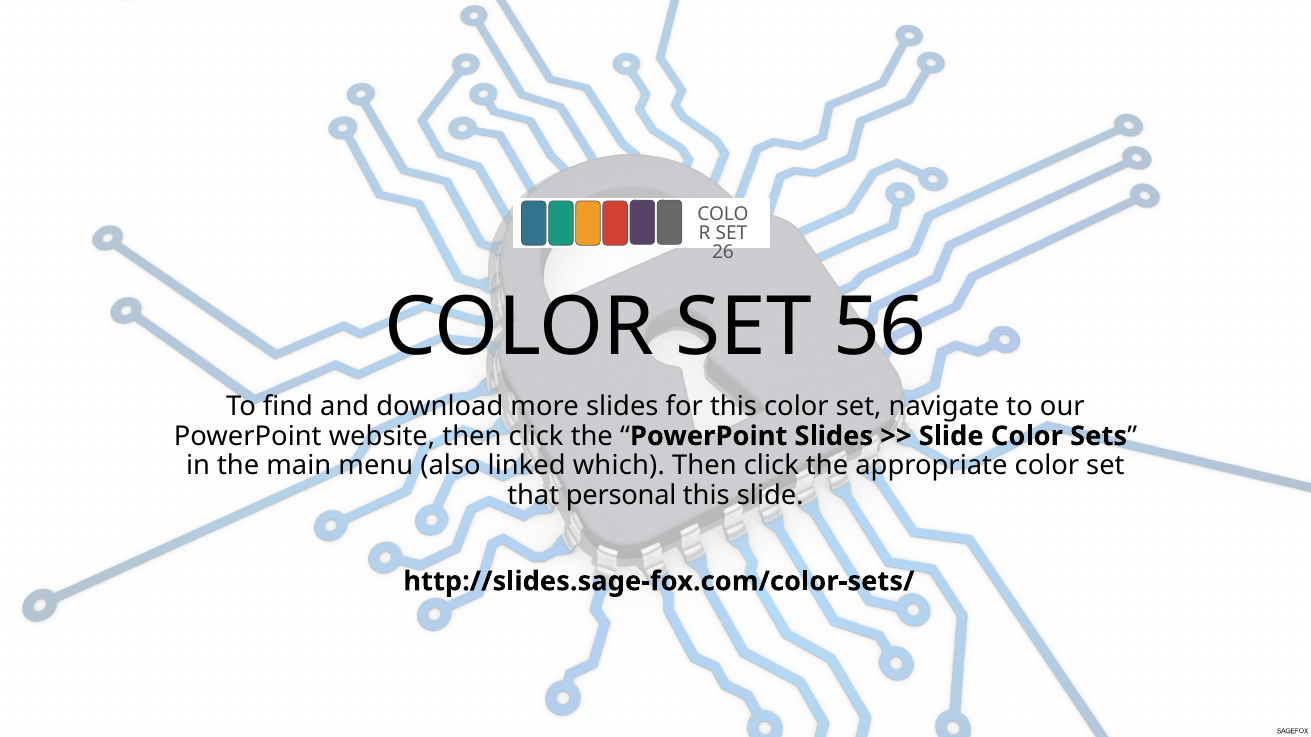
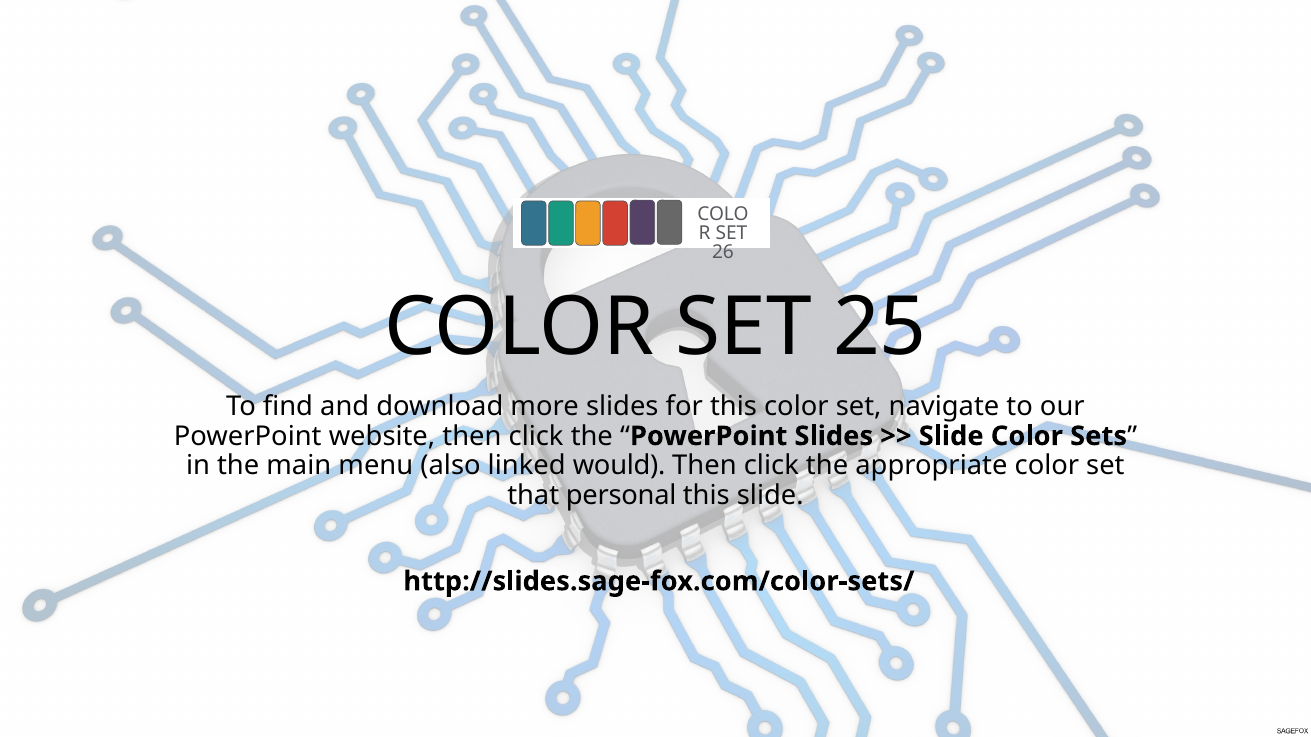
56: 56 -> 25
which: which -> would
